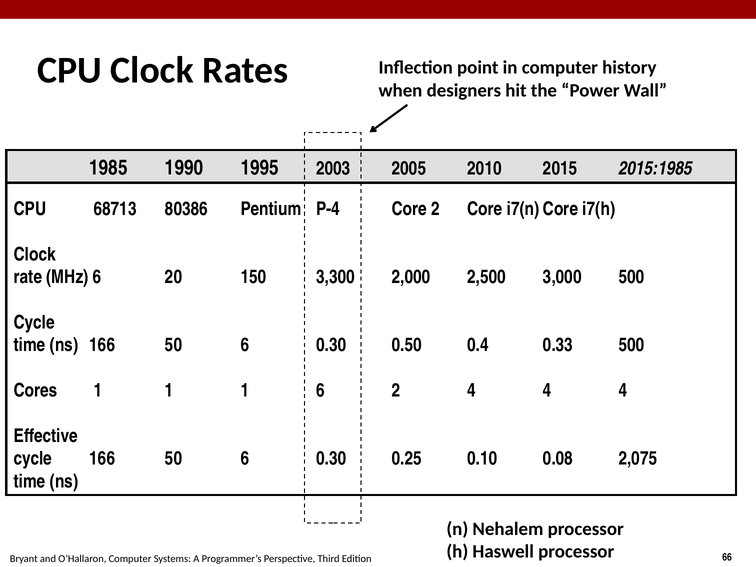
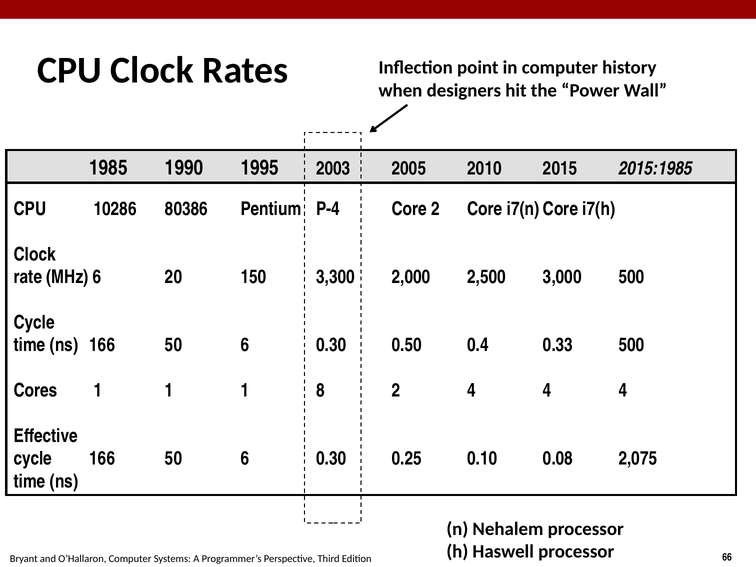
68713: 68713 -> 10286
1 6: 6 -> 8
